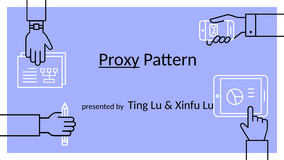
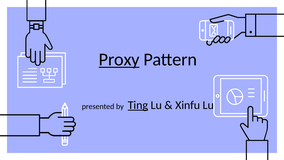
Ting underline: none -> present
